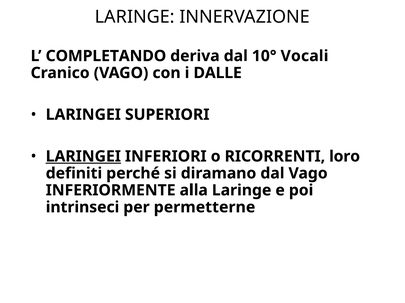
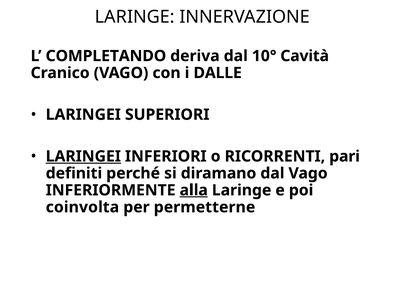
Vocali: Vocali -> Cavità
loro: loro -> pari
alla underline: none -> present
intrinseci: intrinseci -> coinvolta
